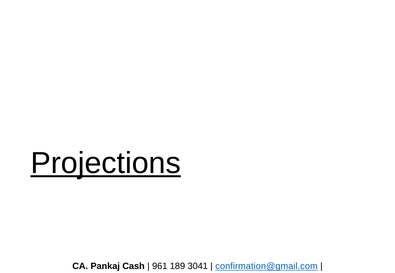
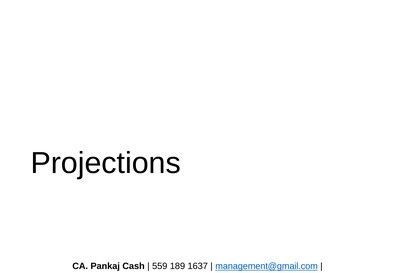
Projections underline: present -> none
961: 961 -> 559
3041: 3041 -> 1637
confirmation@gmail.com: confirmation@gmail.com -> management@gmail.com
